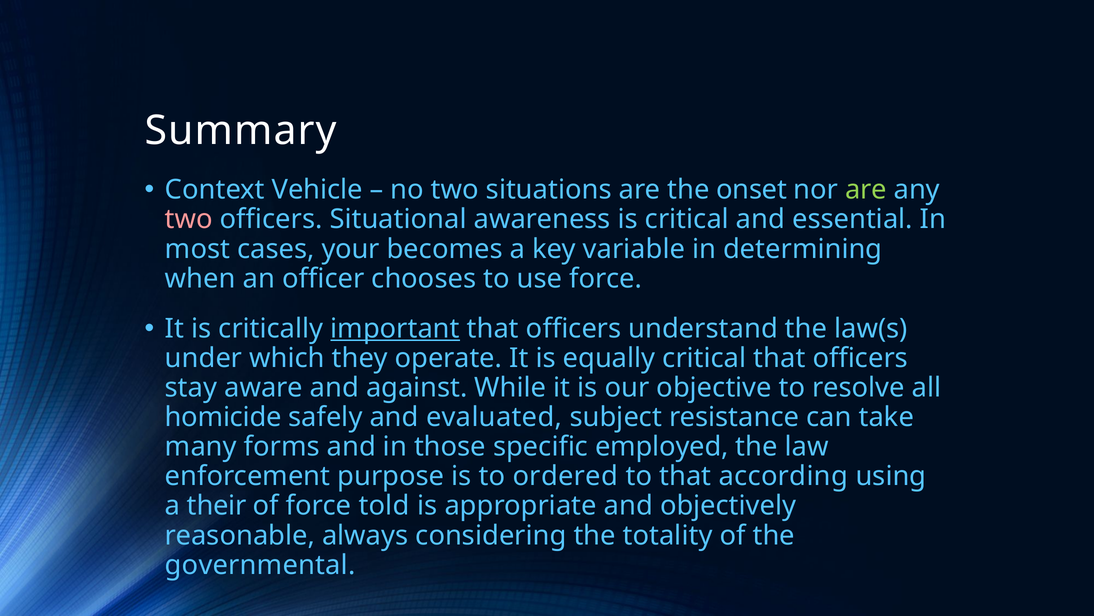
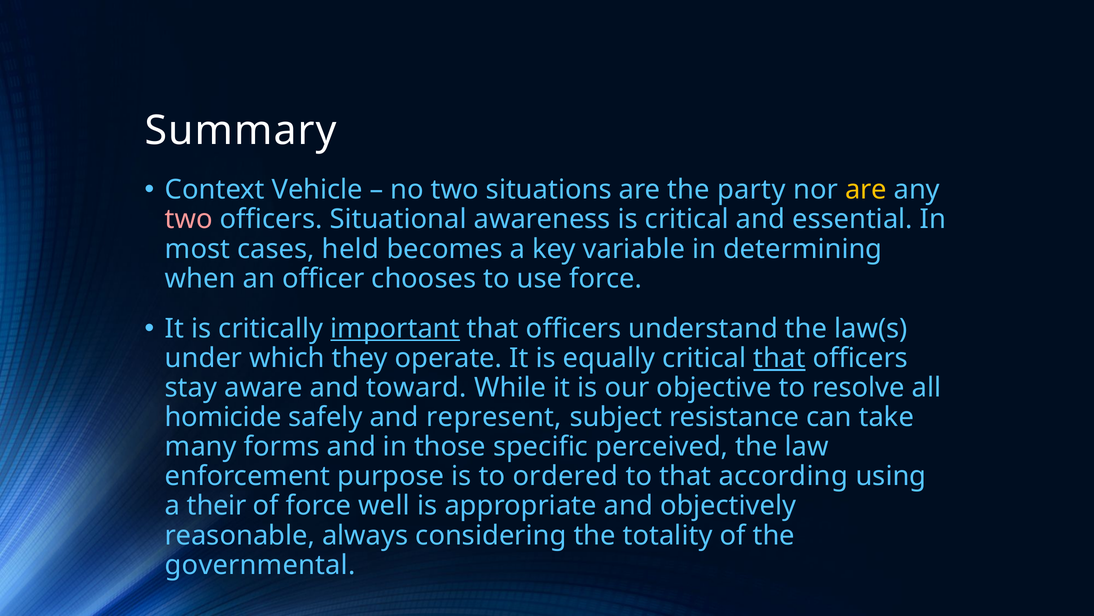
onset: onset -> party
are at (866, 190) colour: light green -> yellow
your: your -> held
that at (779, 358) underline: none -> present
against: against -> toward
evaluated: evaluated -> represent
employed: employed -> perceived
told: told -> well
